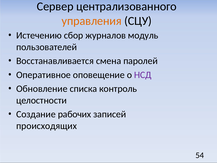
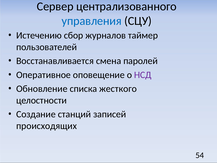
управления colour: orange -> blue
модуль: модуль -> таймер
контроль: контроль -> жесткого
рабочих: рабочих -> станций
